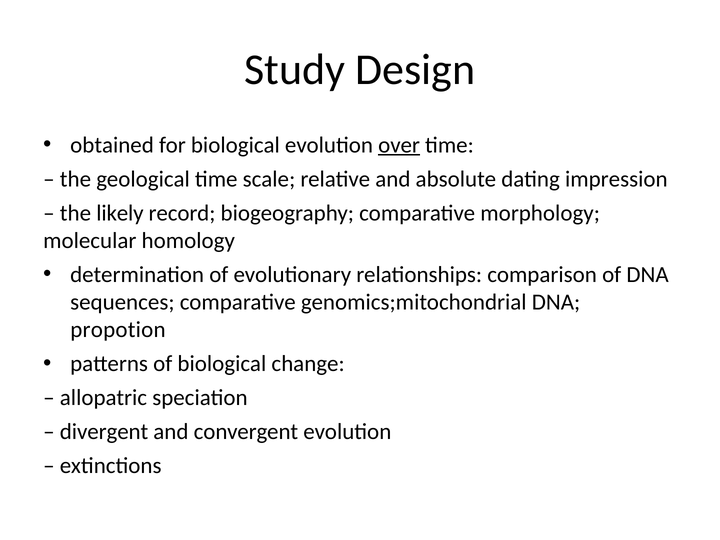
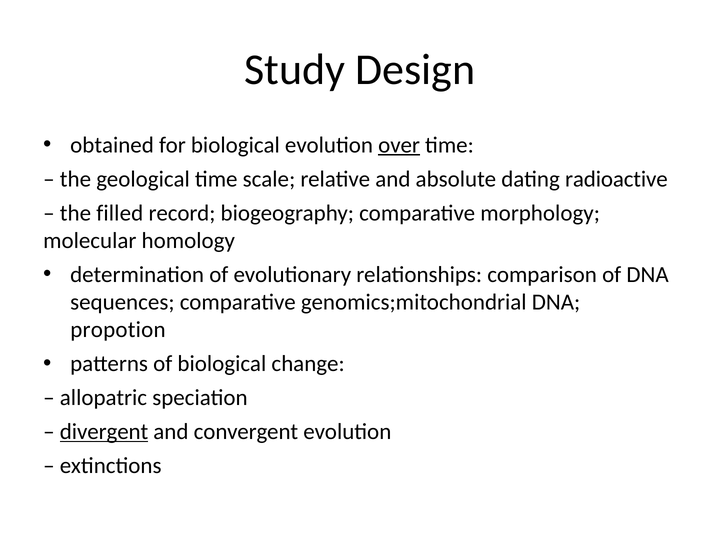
impression: impression -> radioactive
likely: likely -> filled
divergent underline: none -> present
